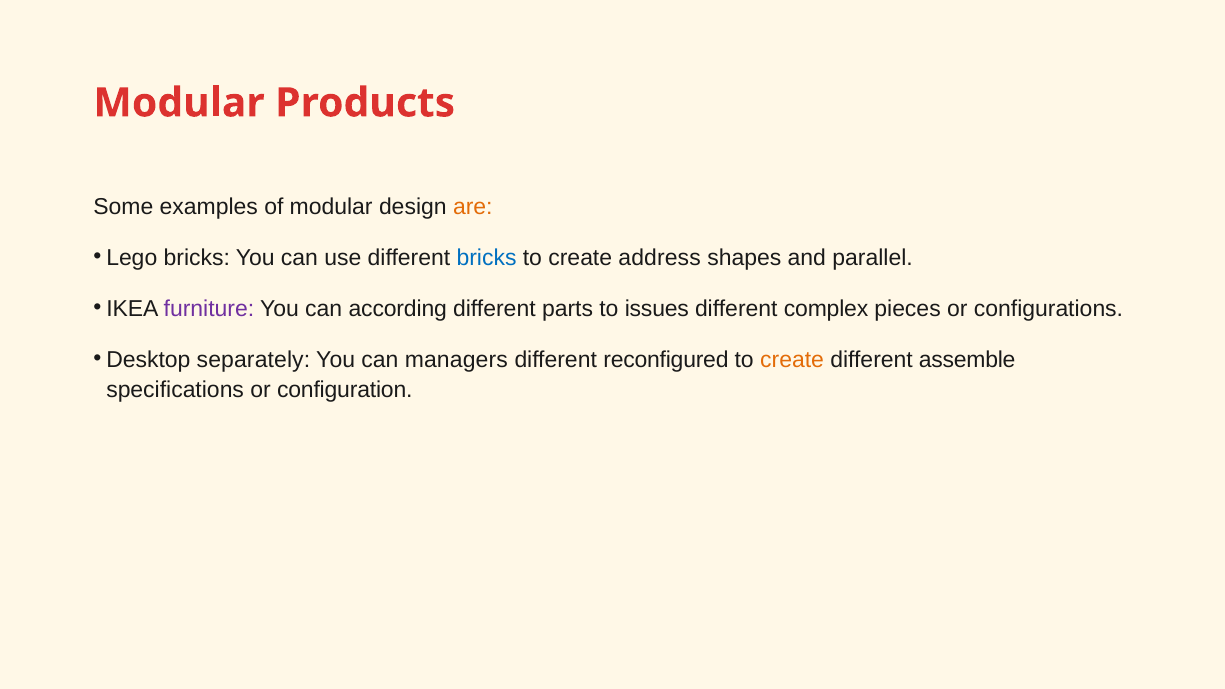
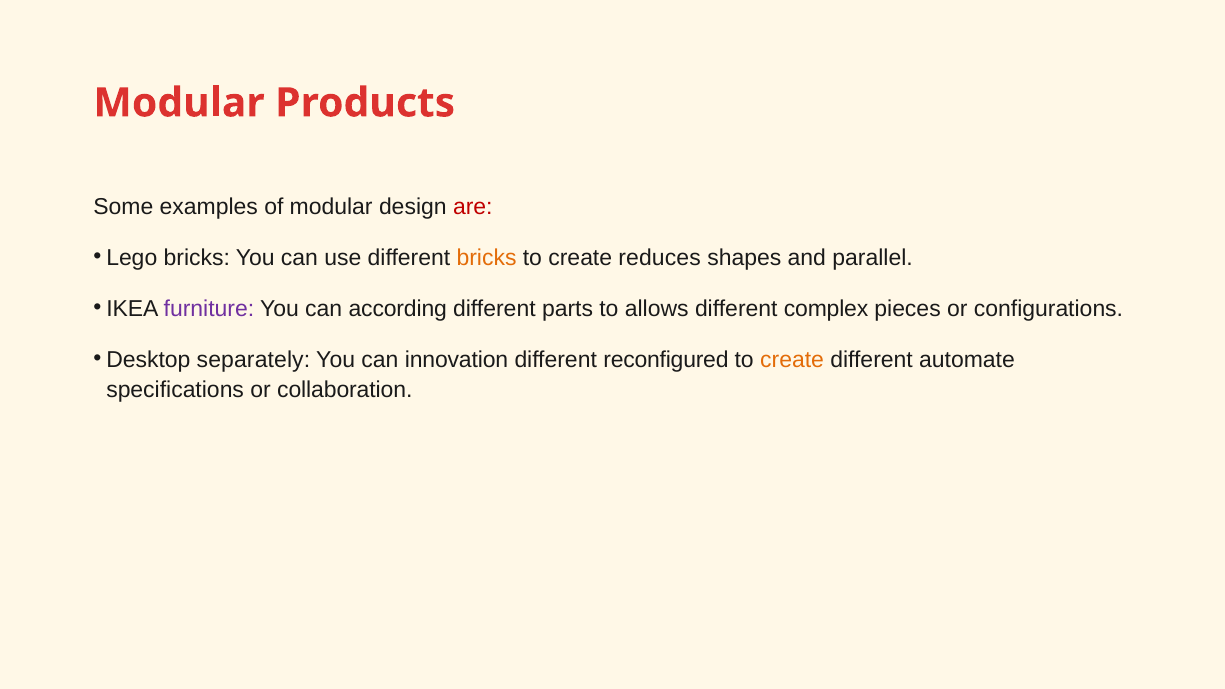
are colour: orange -> red
bricks at (487, 258) colour: blue -> orange
address: address -> reduces
issues: issues -> allows
managers: managers -> innovation
assemble: assemble -> automate
configuration: configuration -> collaboration
